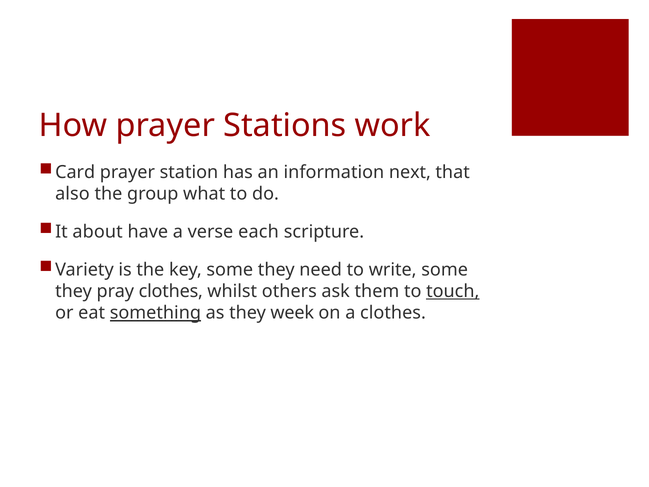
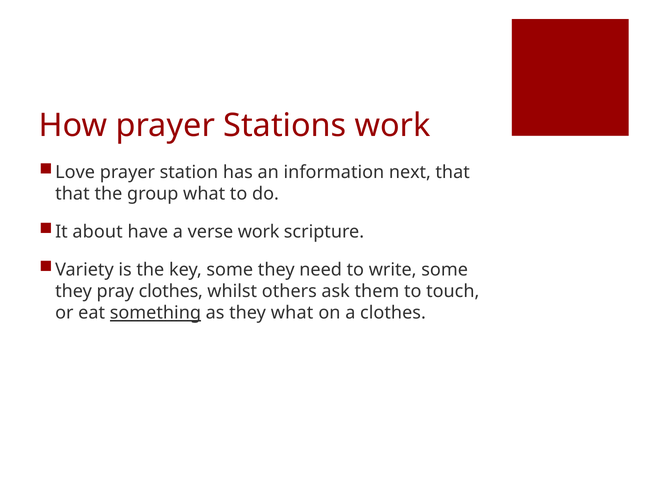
Card: Card -> Love
also at (72, 194): also -> that
verse each: each -> work
touch underline: present -> none
they week: week -> what
